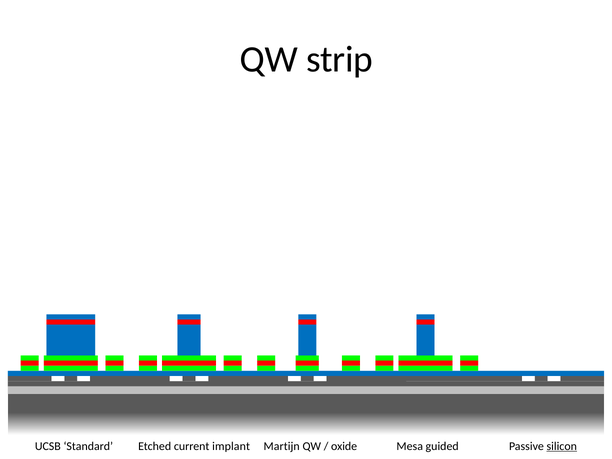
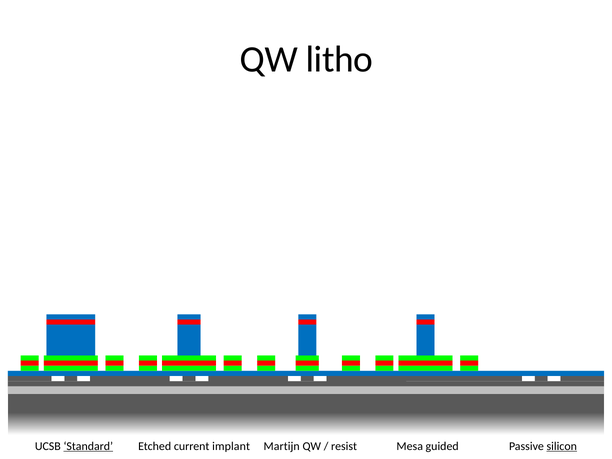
strip: strip -> litho
Standard underline: none -> present
oxide: oxide -> resist
